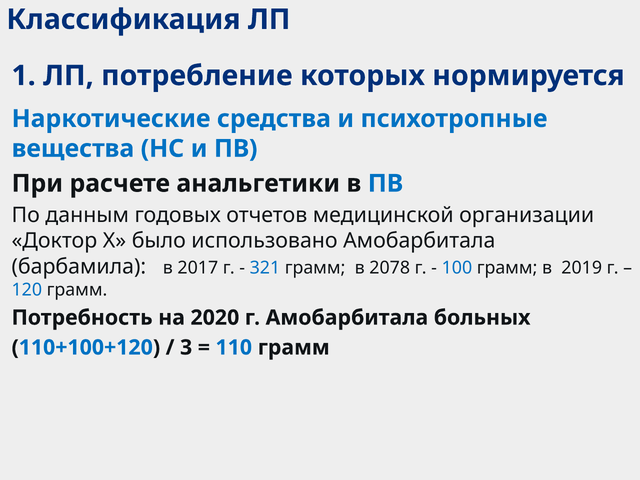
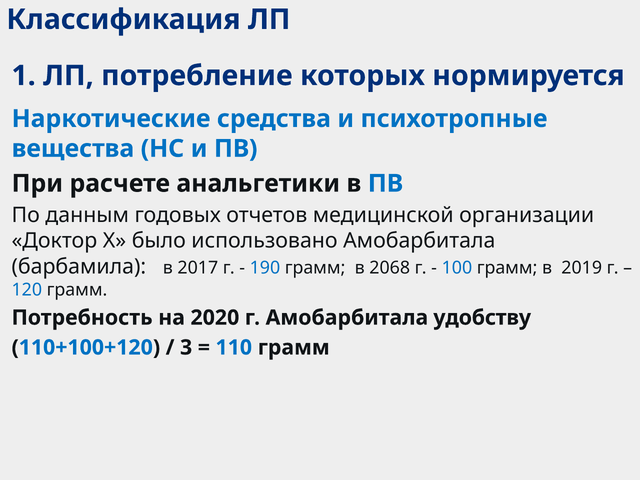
321: 321 -> 190
2078: 2078 -> 2068
больных: больных -> удобству
